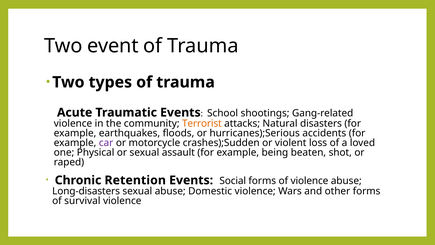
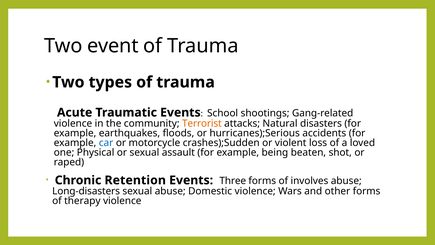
car colour: purple -> blue
Social: Social -> Three
of violence: violence -> involves
survival: survival -> therapy
